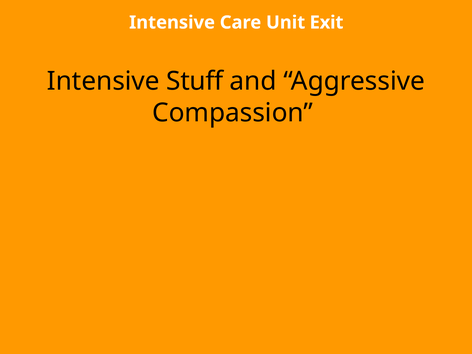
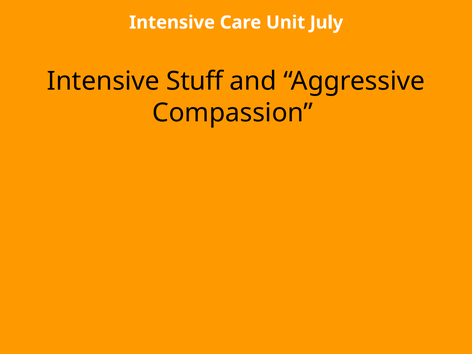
Exit: Exit -> July
